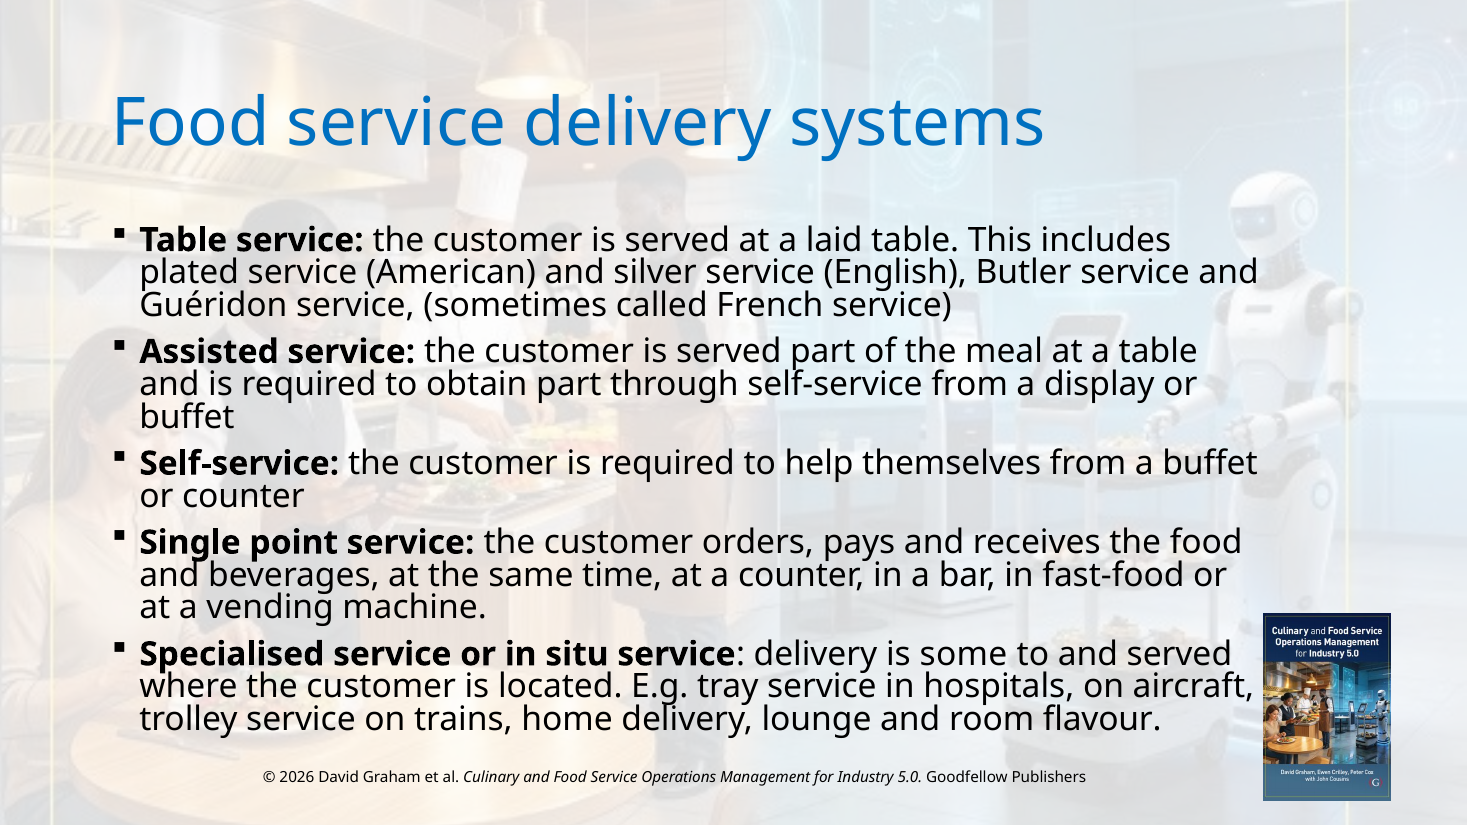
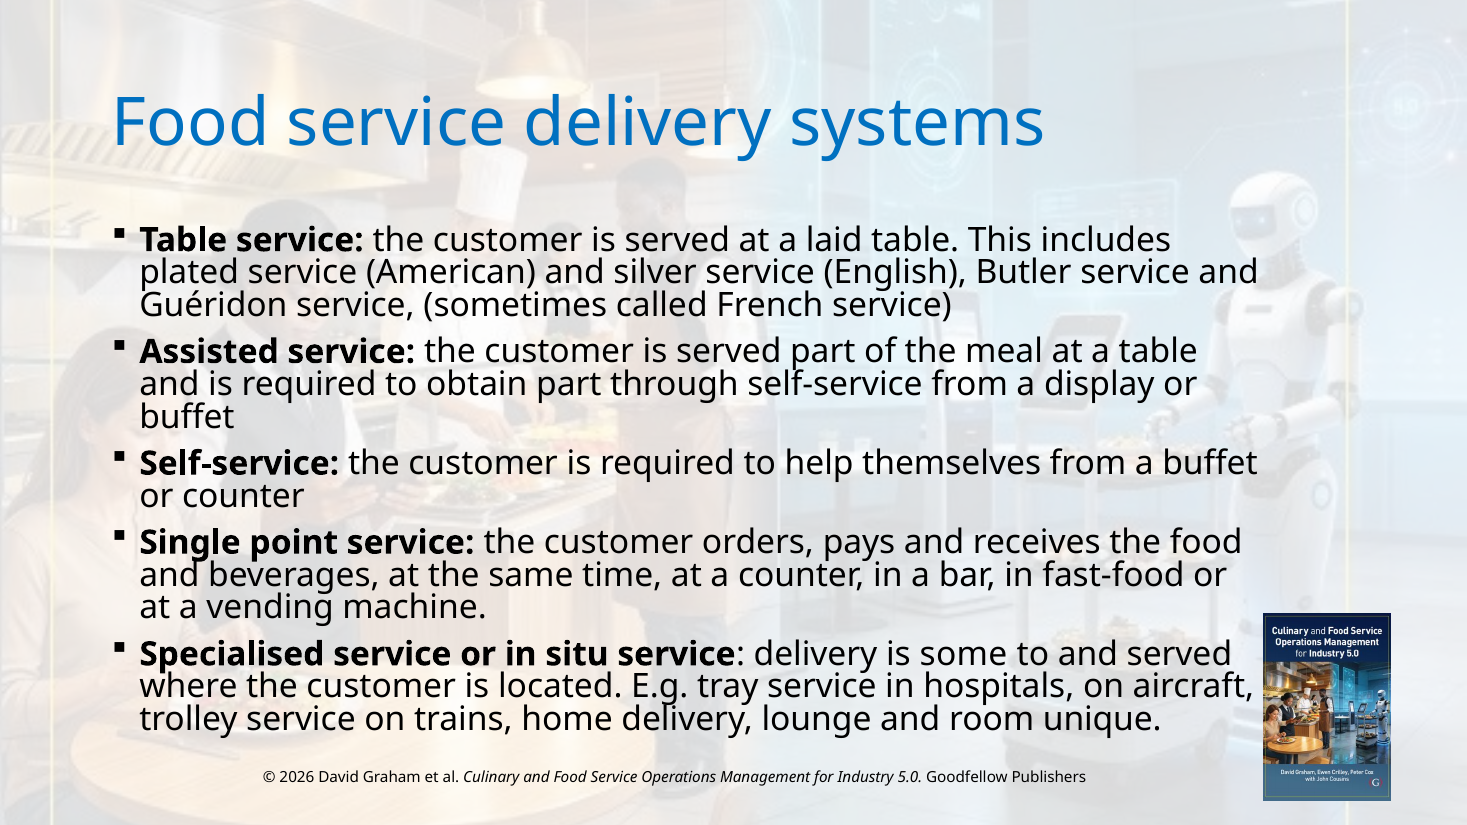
flavour: flavour -> unique
